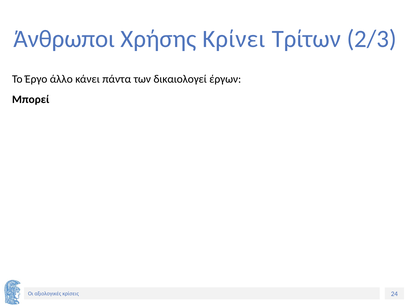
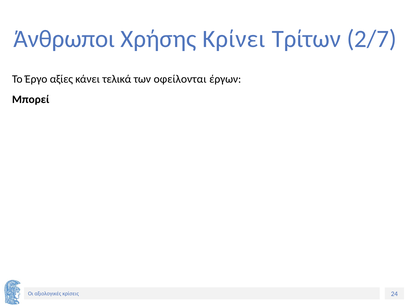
2/3: 2/3 -> 2/7
άλλο: άλλο -> αξίες
πάντα: πάντα -> τελικά
δικαιολογεί: δικαιολογεί -> οφείλονται
